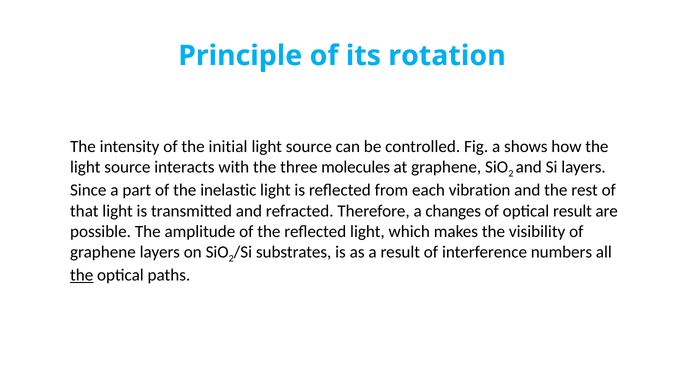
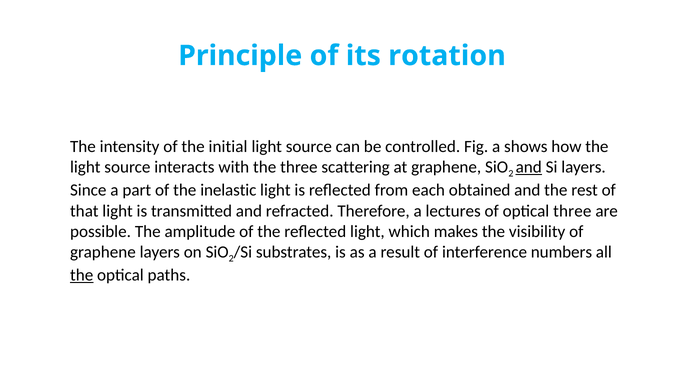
molecules: molecules -> scattering
and at (529, 167) underline: none -> present
vibration: vibration -> obtained
changes: changes -> lectures
optical result: result -> three
